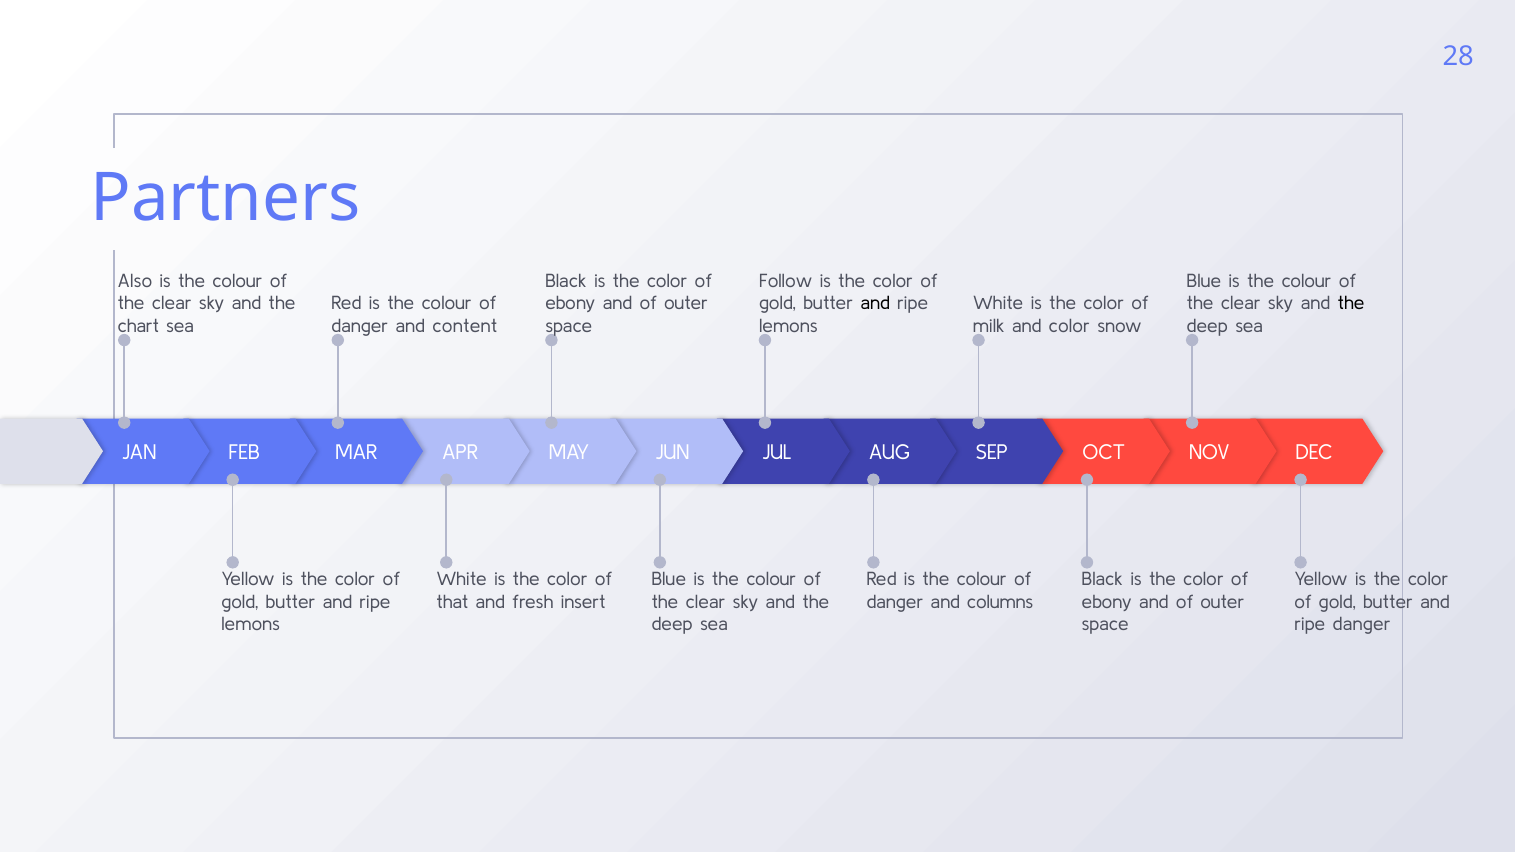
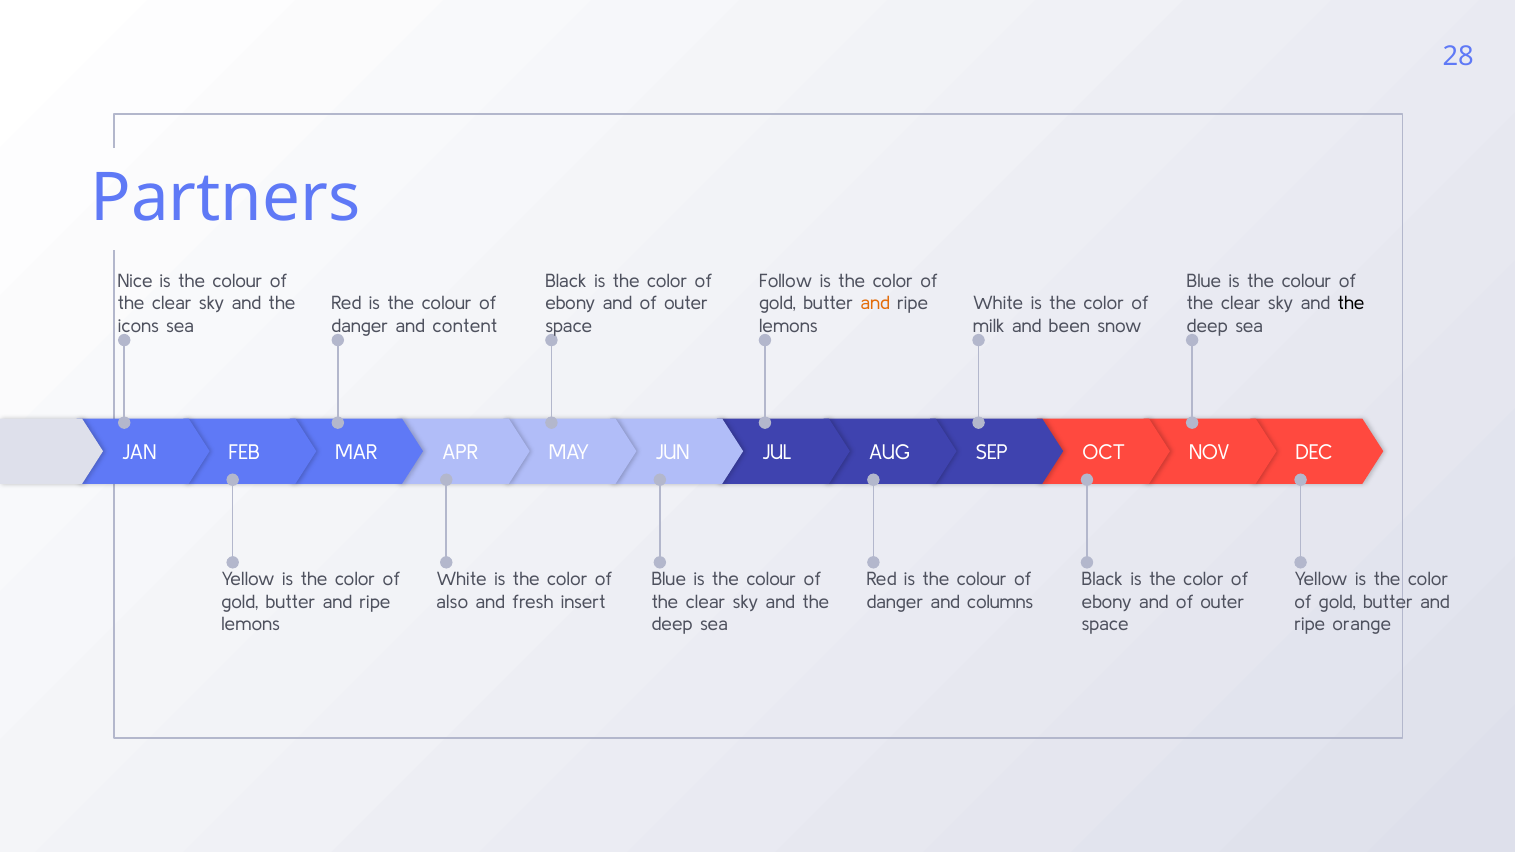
Also: Also -> Nice
and at (875, 304) colour: black -> orange
chart: chart -> icons
and color: color -> been
that: that -> also
ripe danger: danger -> orange
